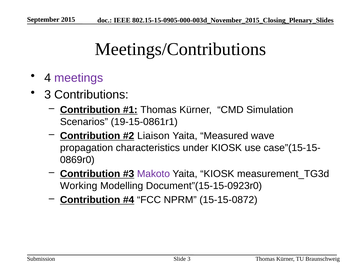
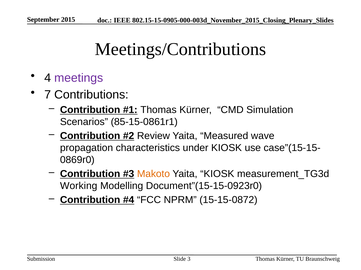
3 at (48, 95): 3 -> 7
19-15-0861r1: 19-15-0861r1 -> 85-15-0861r1
Liaison: Liaison -> Review
Makoto colour: purple -> orange
